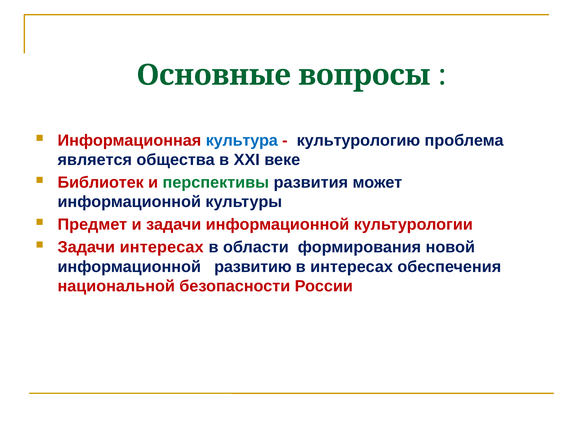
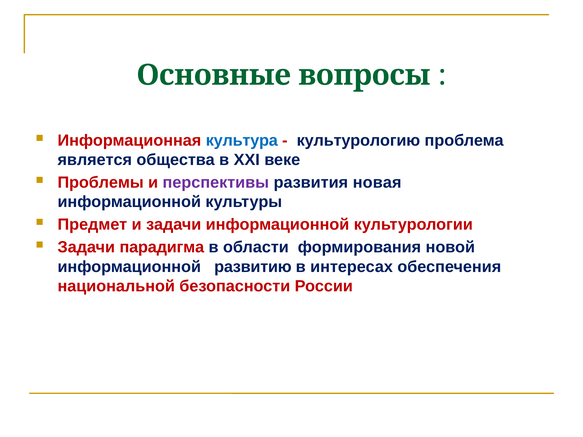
Библиотек: Библиотек -> Проблемы
перспективы colour: green -> purple
может: может -> новая
Задачи интересах: интересах -> парадигма
